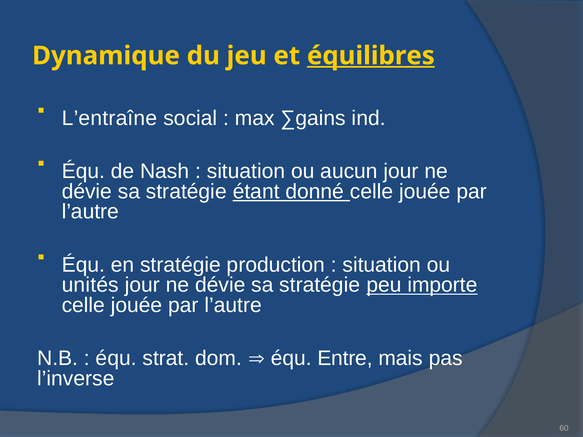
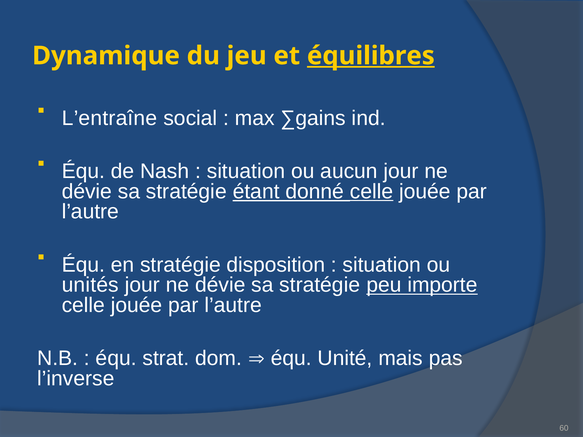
celle at (372, 192) underline: none -> present
production: production -> disposition
Entre: Entre -> Unité
